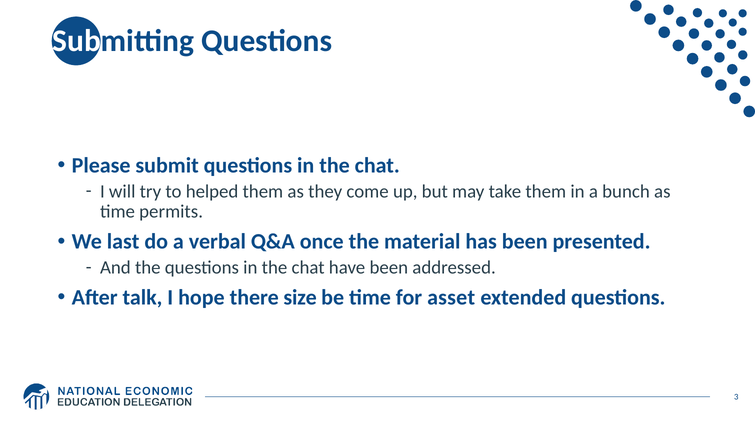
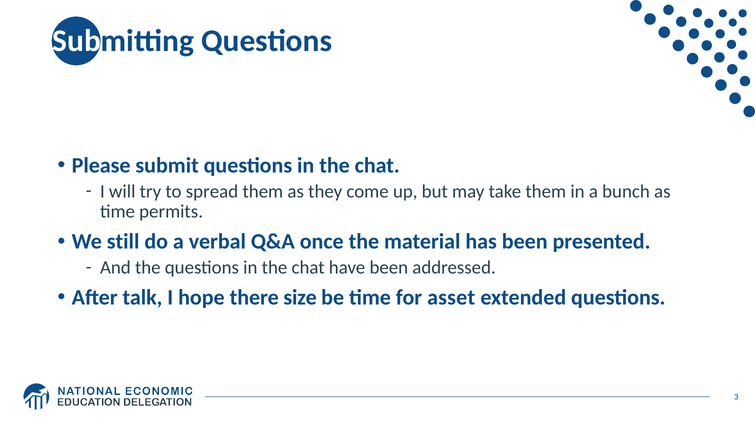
helped: helped -> spread
last: last -> still
